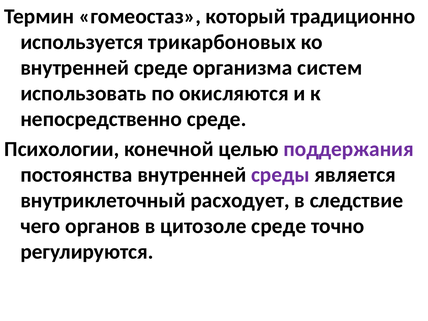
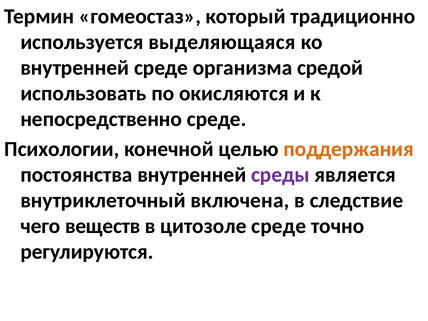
трикарбоновых: трикарбоновых -> выделяющаяся
систем: систем -> средой
поддержания colour: purple -> orange
расходует: расходует -> включена
органов: органов -> веществ
